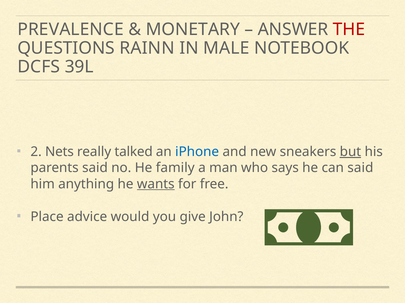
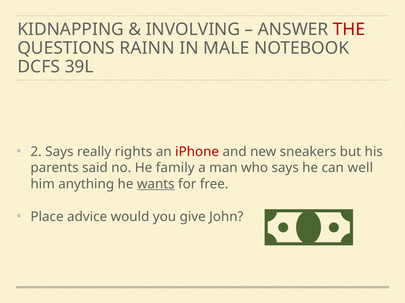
PREVALENCE: PREVALENCE -> KIDNAPPING
MONETARY: MONETARY -> INVOLVING
2 Nets: Nets -> Says
talked: talked -> rights
iPhone colour: blue -> red
but underline: present -> none
can said: said -> well
